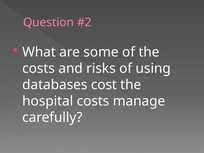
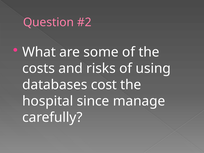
hospital costs: costs -> since
